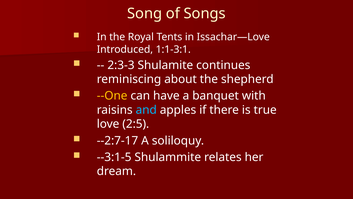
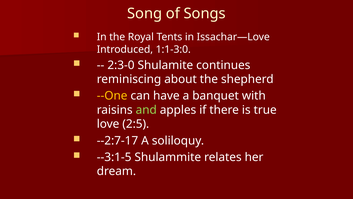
1:1-3:1: 1:1-3:1 -> 1:1-3:0
2:3-3: 2:3-3 -> 2:3-0
and colour: light blue -> light green
